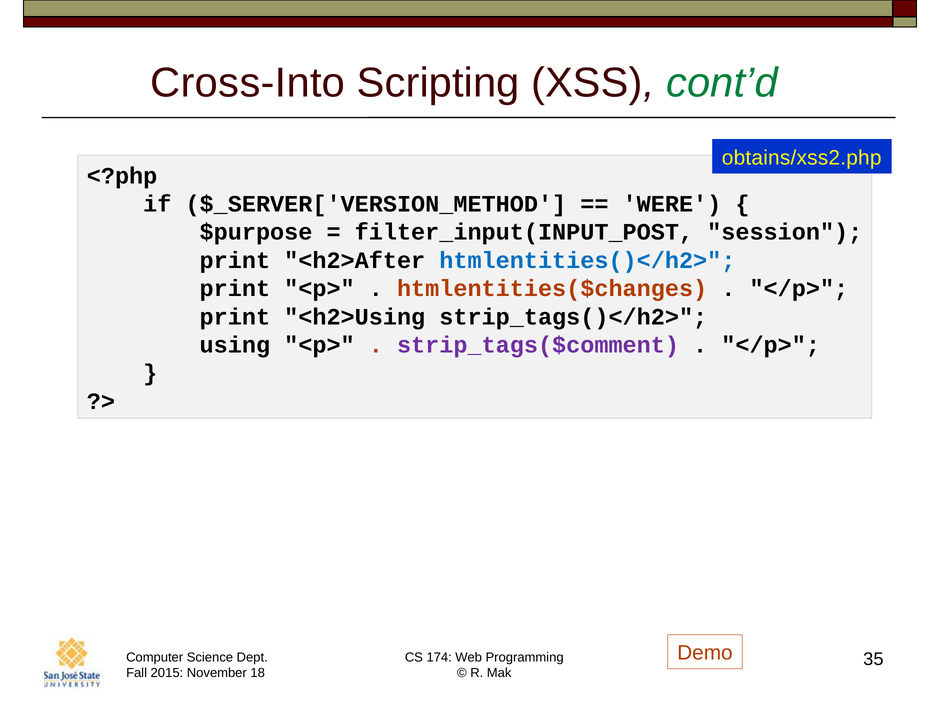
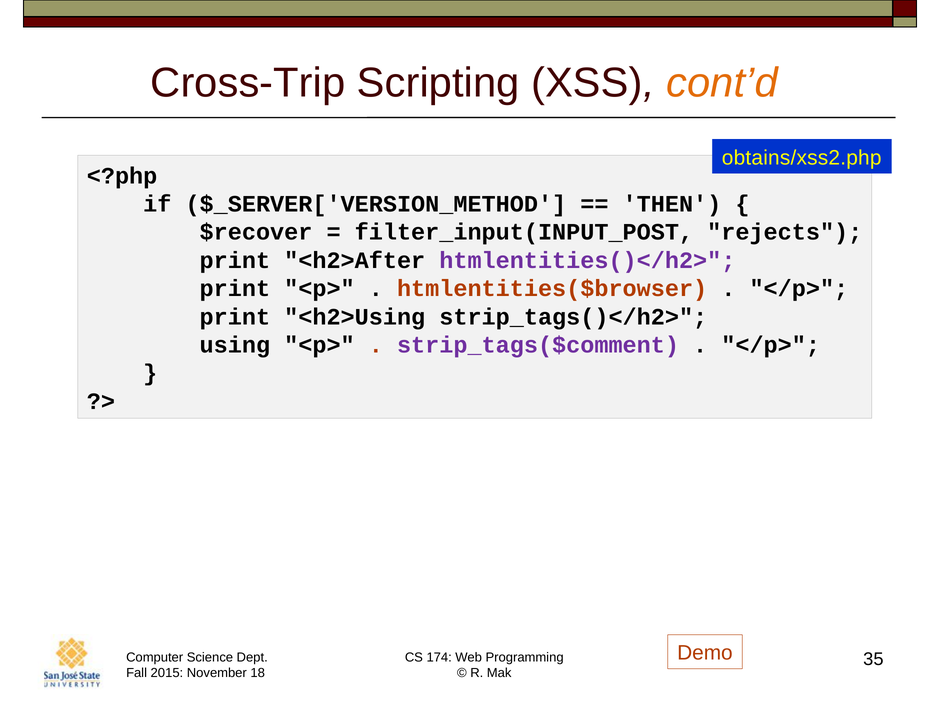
Cross-Into: Cross-Into -> Cross-Trip
cont’d colour: green -> orange
WERE: WERE -> THEN
$purpose: $purpose -> $recover
session: session -> rejects
htmlentities()</h2> colour: blue -> purple
htmlentities($changes: htmlentities($changes -> htmlentities($browser
